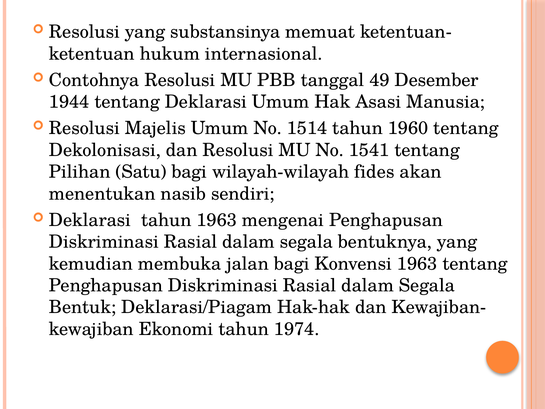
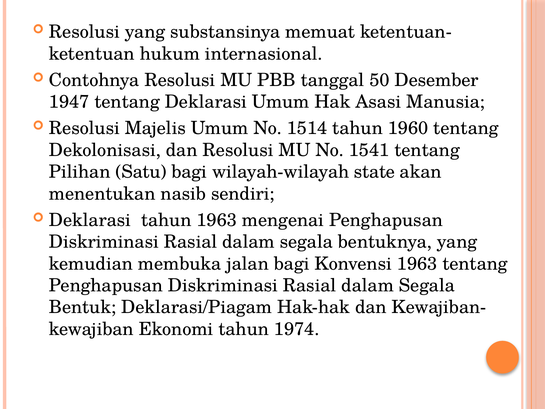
49: 49 -> 50
1944: 1944 -> 1947
fides: fides -> state
